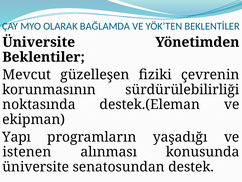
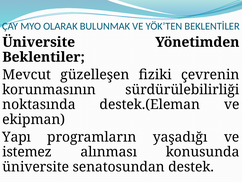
BAĞLAMDA: BAĞLAMDA -> BULUNMAK
istenen: istenen -> istemez
